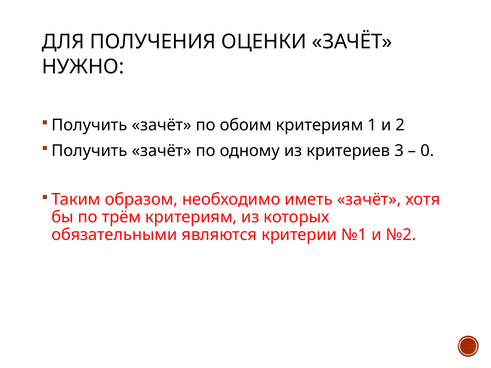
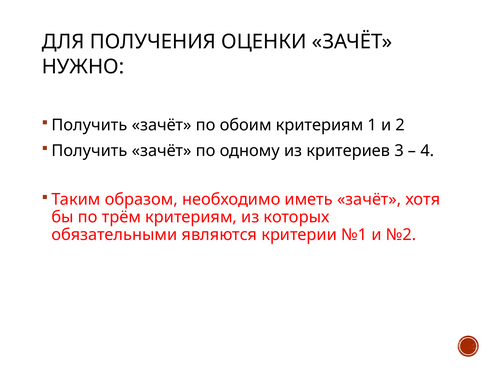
0: 0 -> 4
